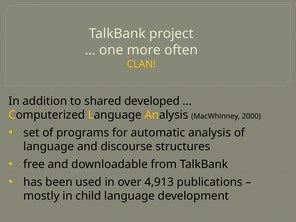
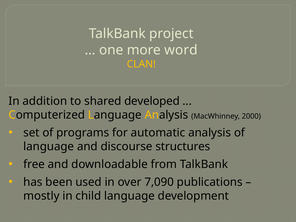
often: often -> word
4,913: 4,913 -> 7,090
